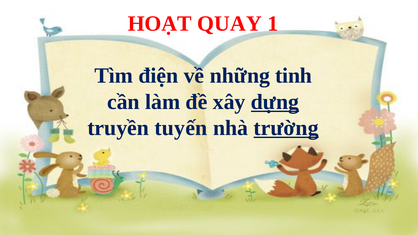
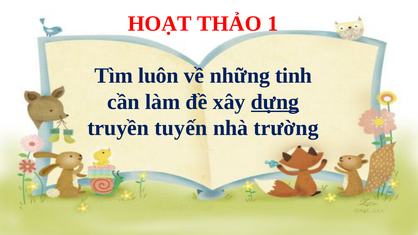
QUAY: QUAY -> THẢO
điện: điện -> luôn
trường underline: present -> none
